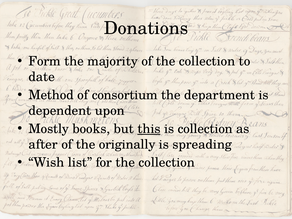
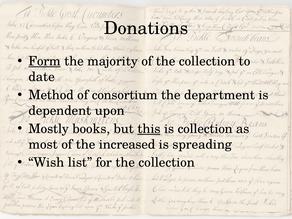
Form underline: none -> present
after: after -> most
originally: originally -> increased
